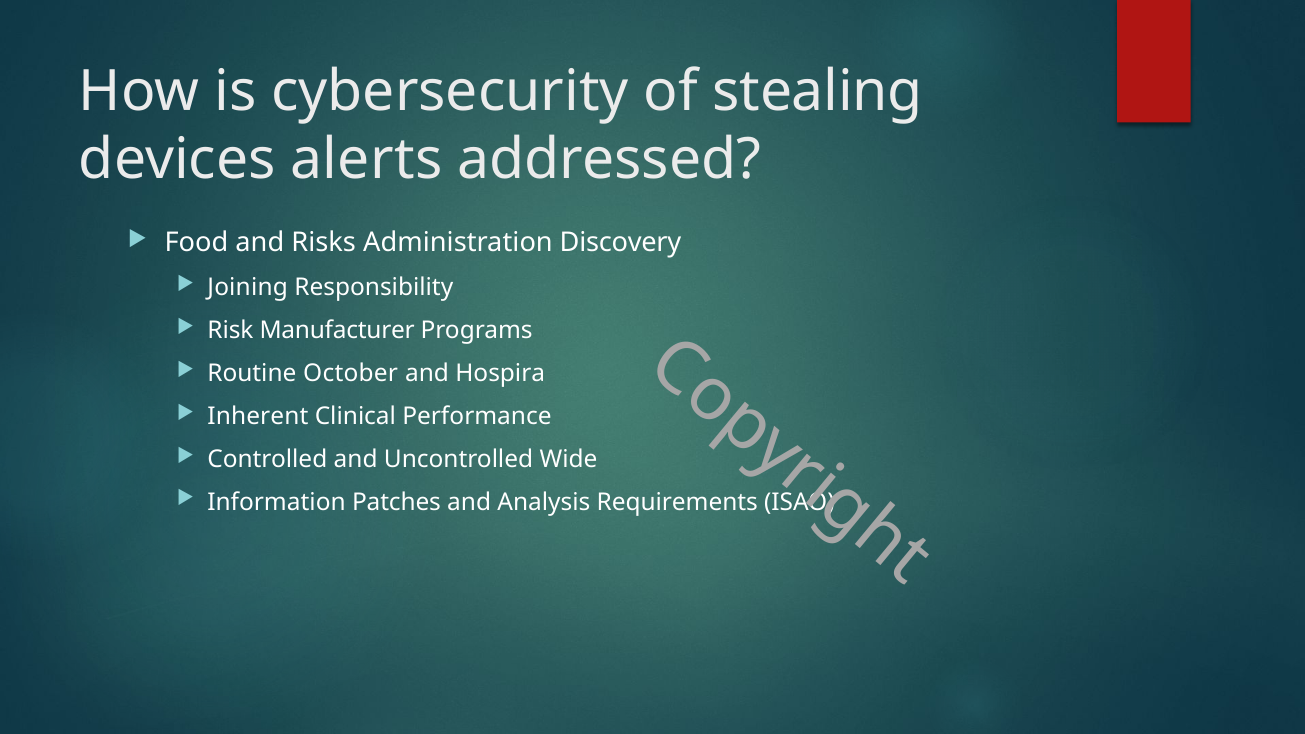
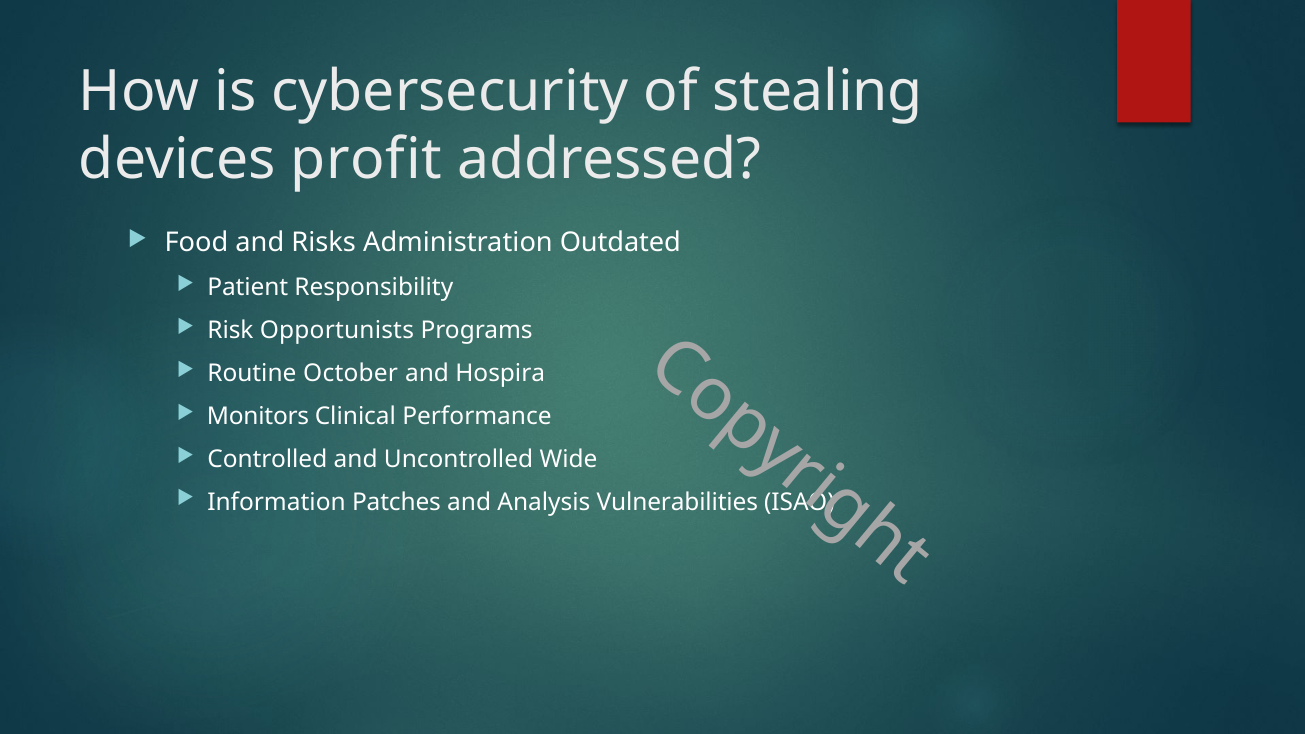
alerts: alerts -> profit
Discovery: Discovery -> Outdated
Joining: Joining -> Patient
Manufacturer: Manufacturer -> Opportunists
Inherent: Inherent -> Monitors
Requirements: Requirements -> Vulnerabilities
